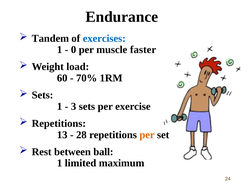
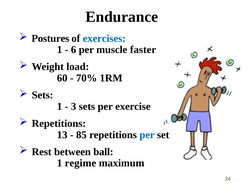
Tandem: Tandem -> Postures
0: 0 -> 6
28: 28 -> 85
per at (147, 135) colour: orange -> blue
limited: limited -> regime
